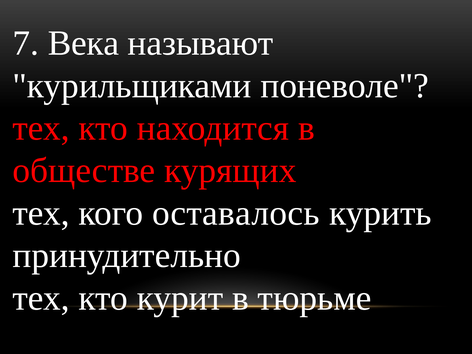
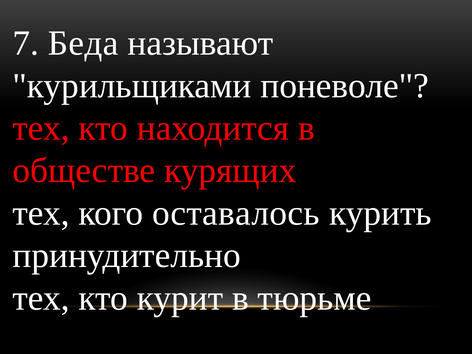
Века: Века -> Беда
